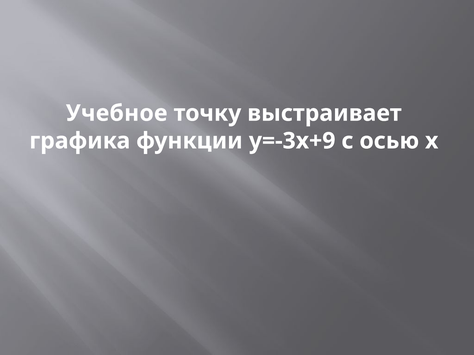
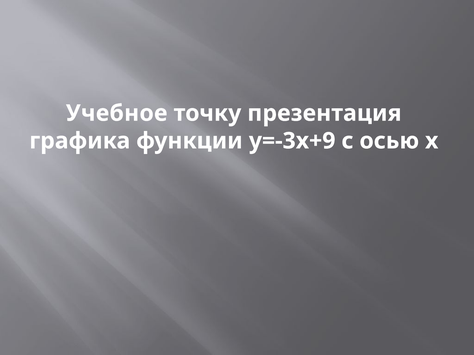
выстраивает: выстраивает -> презентация
